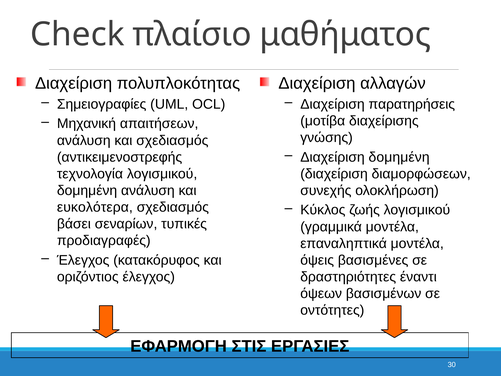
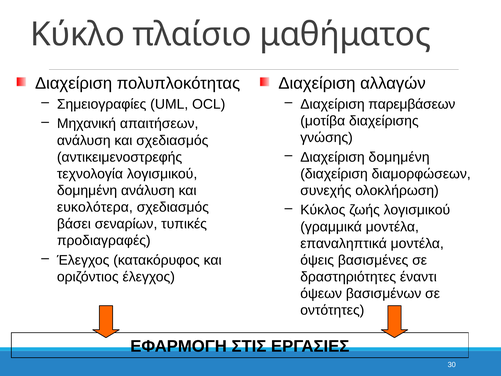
Check: Check -> Κύκλο
παρατηρήσεις: παρατηρήσεις -> παρεμβάσεων
